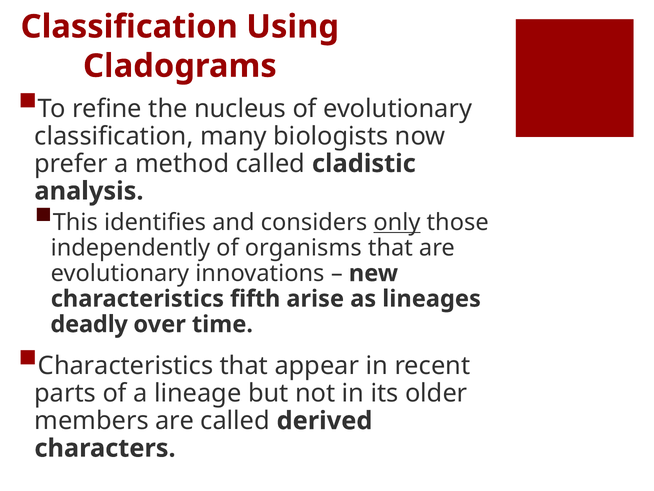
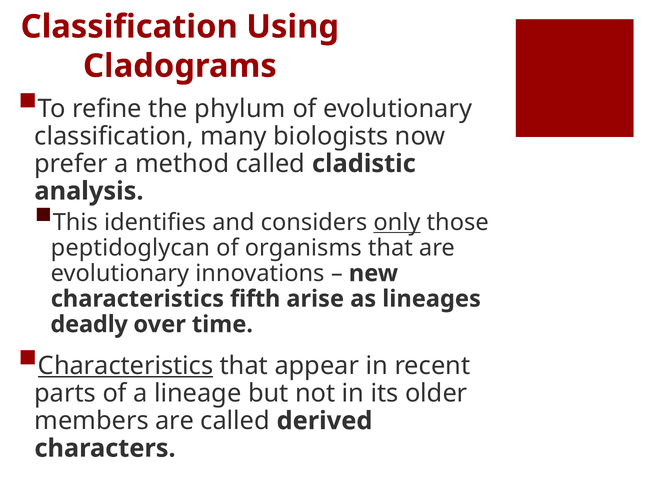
nucleus: nucleus -> phylum
independently: independently -> peptidoglycan
Characteristics at (126, 365) underline: none -> present
